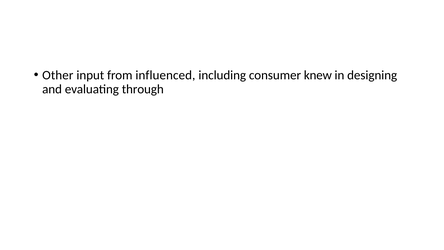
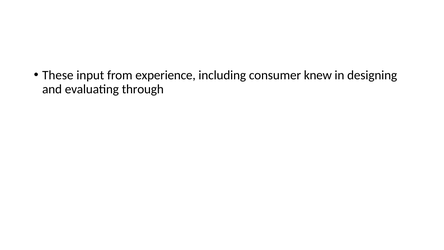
Other: Other -> These
influenced: influenced -> experience
